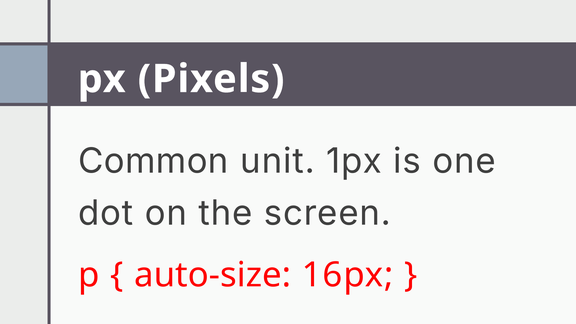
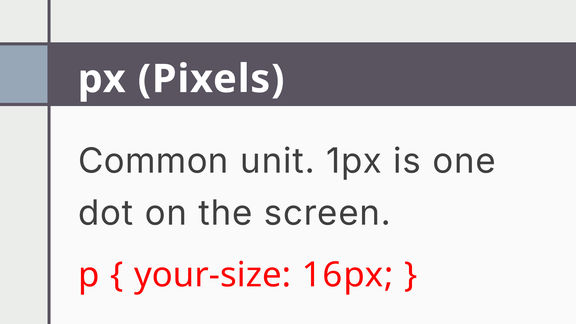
auto-size: auto-size -> your-size
